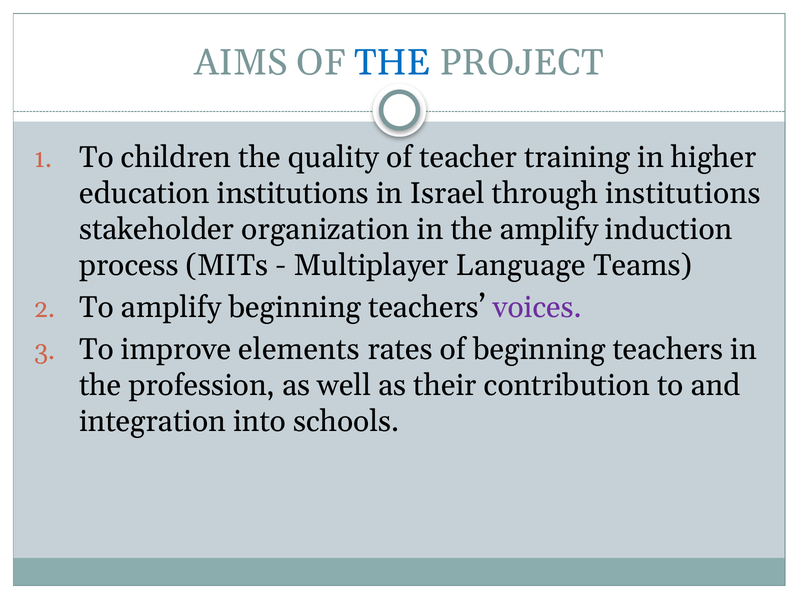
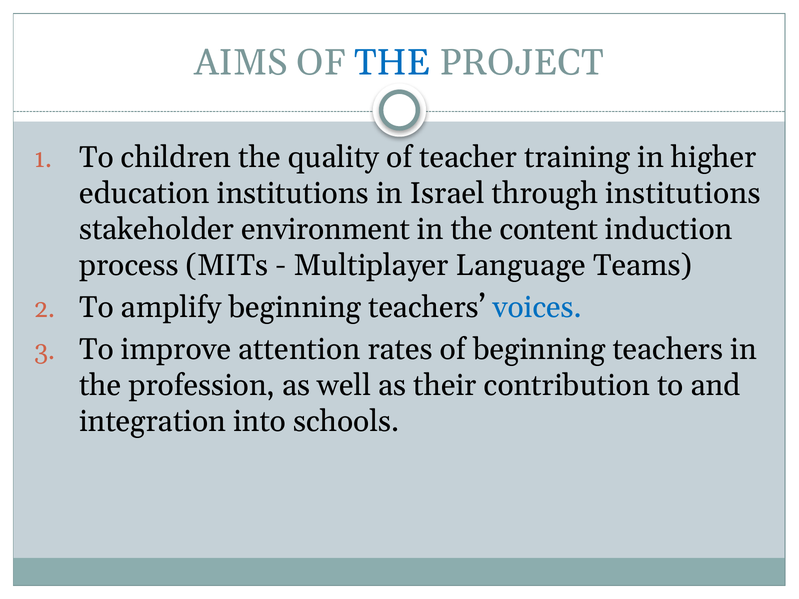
organization: organization -> environment
the amplify: amplify -> content
voices colour: purple -> blue
elements: elements -> attention
